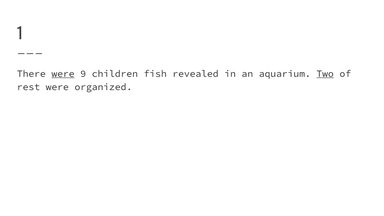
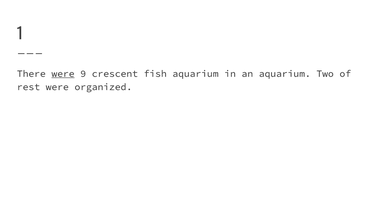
children: children -> crescent
fish revealed: revealed -> aquarium
Two underline: present -> none
